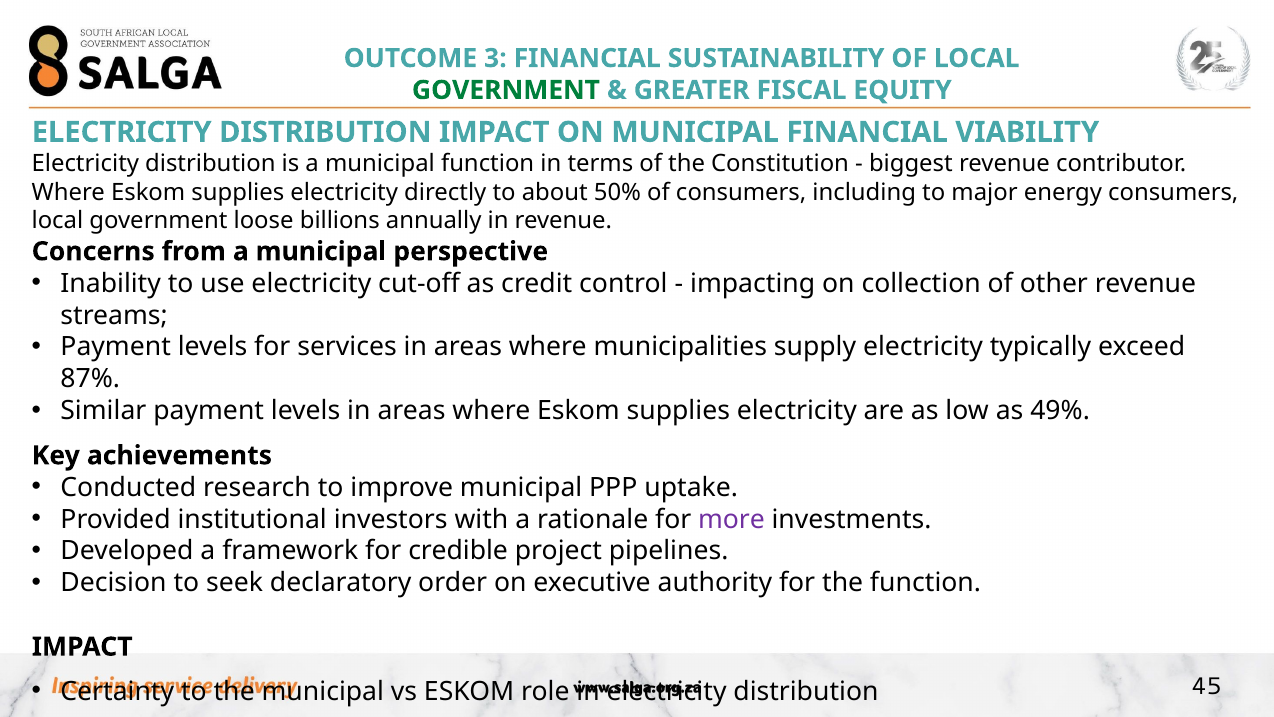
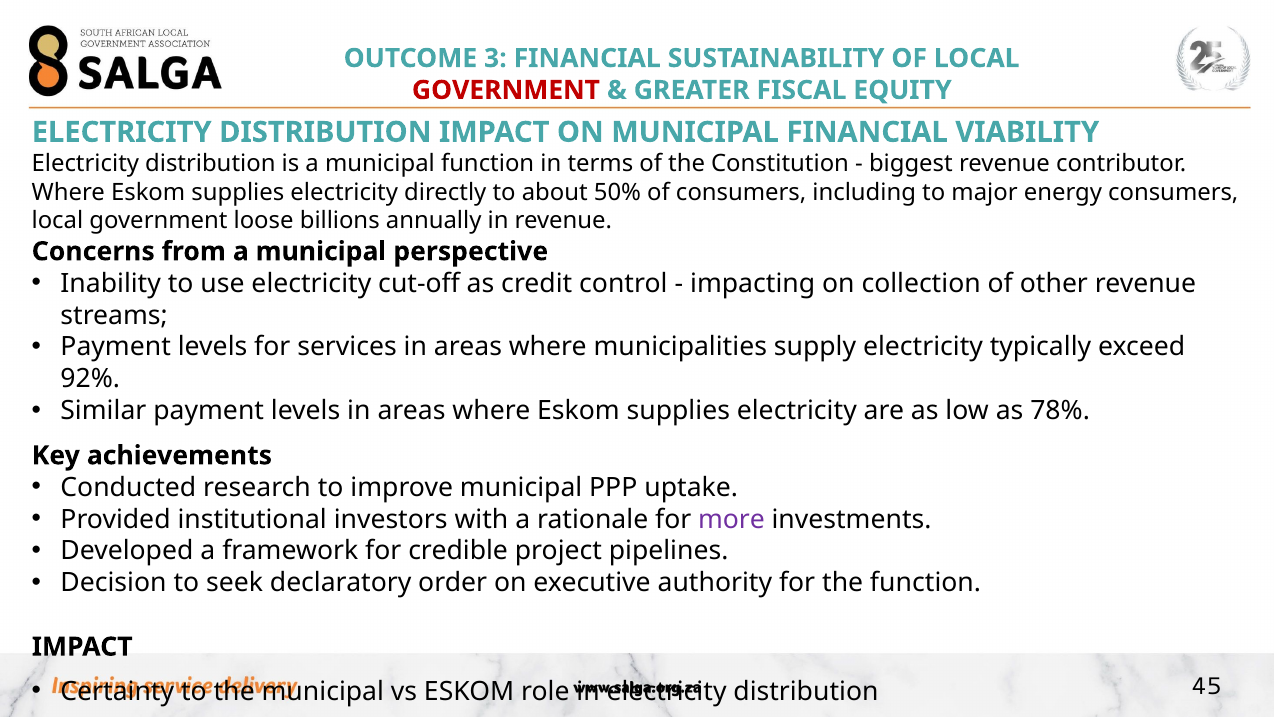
GOVERNMENT at (506, 90) colour: green -> red
87%: 87% -> 92%
49%: 49% -> 78%
